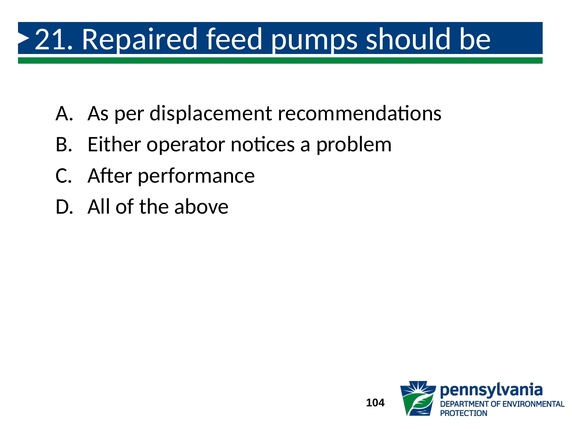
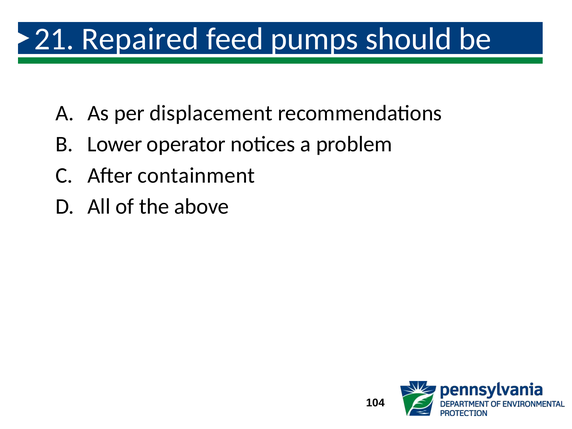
Either: Either -> Lower
performance: performance -> containment
